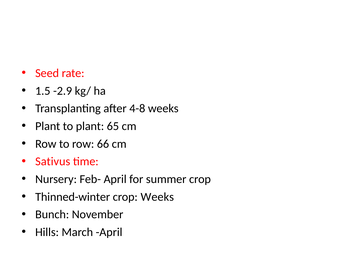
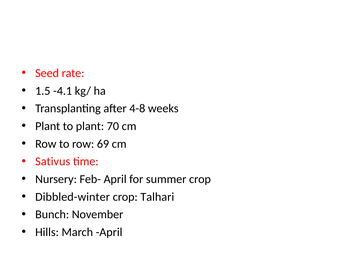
-2.9: -2.9 -> -4.1
65: 65 -> 70
66: 66 -> 69
Thinned-winter: Thinned-winter -> Dibbled-winter
crop Weeks: Weeks -> Talhari
